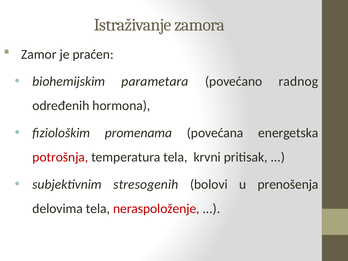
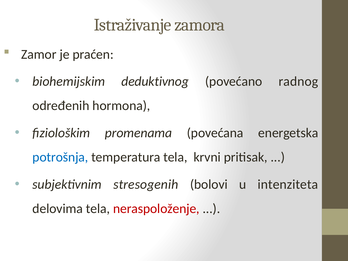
parametara: parametara -> deduktivnog
potrošnja colour: red -> blue
prenošenja: prenošenja -> intenziteta
